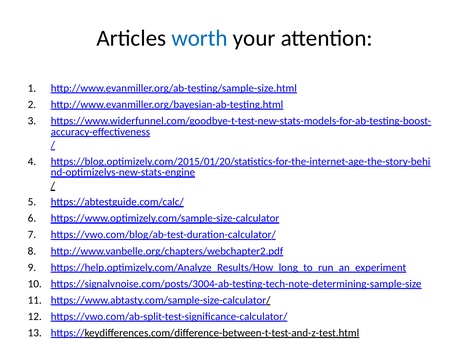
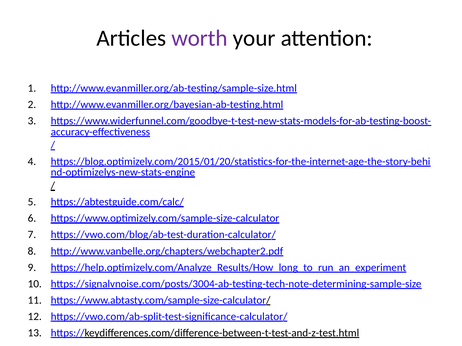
worth colour: blue -> purple
